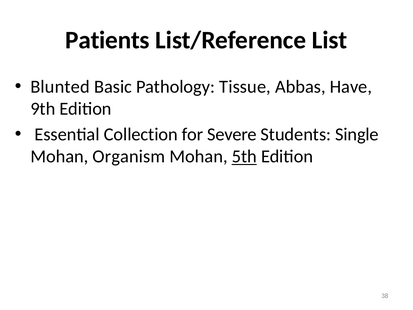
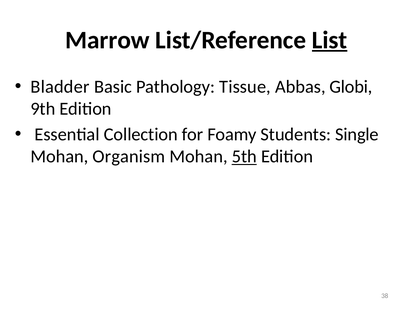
Patients: Patients -> Marrow
List underline: none -> present
Blunted: Blunted -> Bladder
Have: Have -> Globi
Severe: Severe -> Foamy
